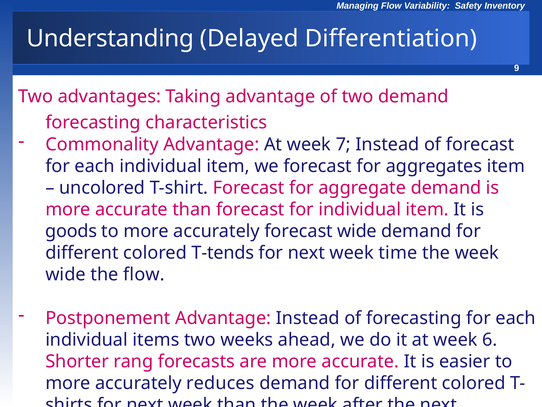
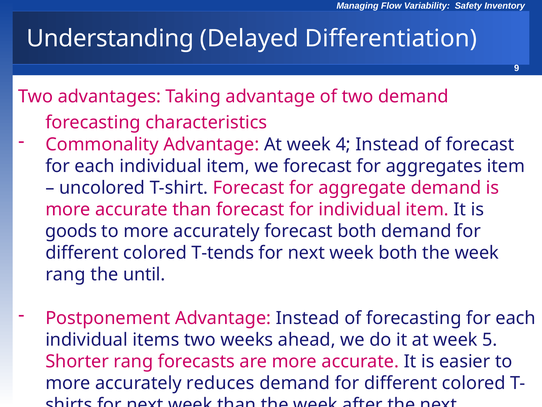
7: 7 -> 4
forecast wide: wide -> both
week time: time -> both
wide at (66, 274): wide -> rang
the flow: flow -> until
6: 6 -> 5
